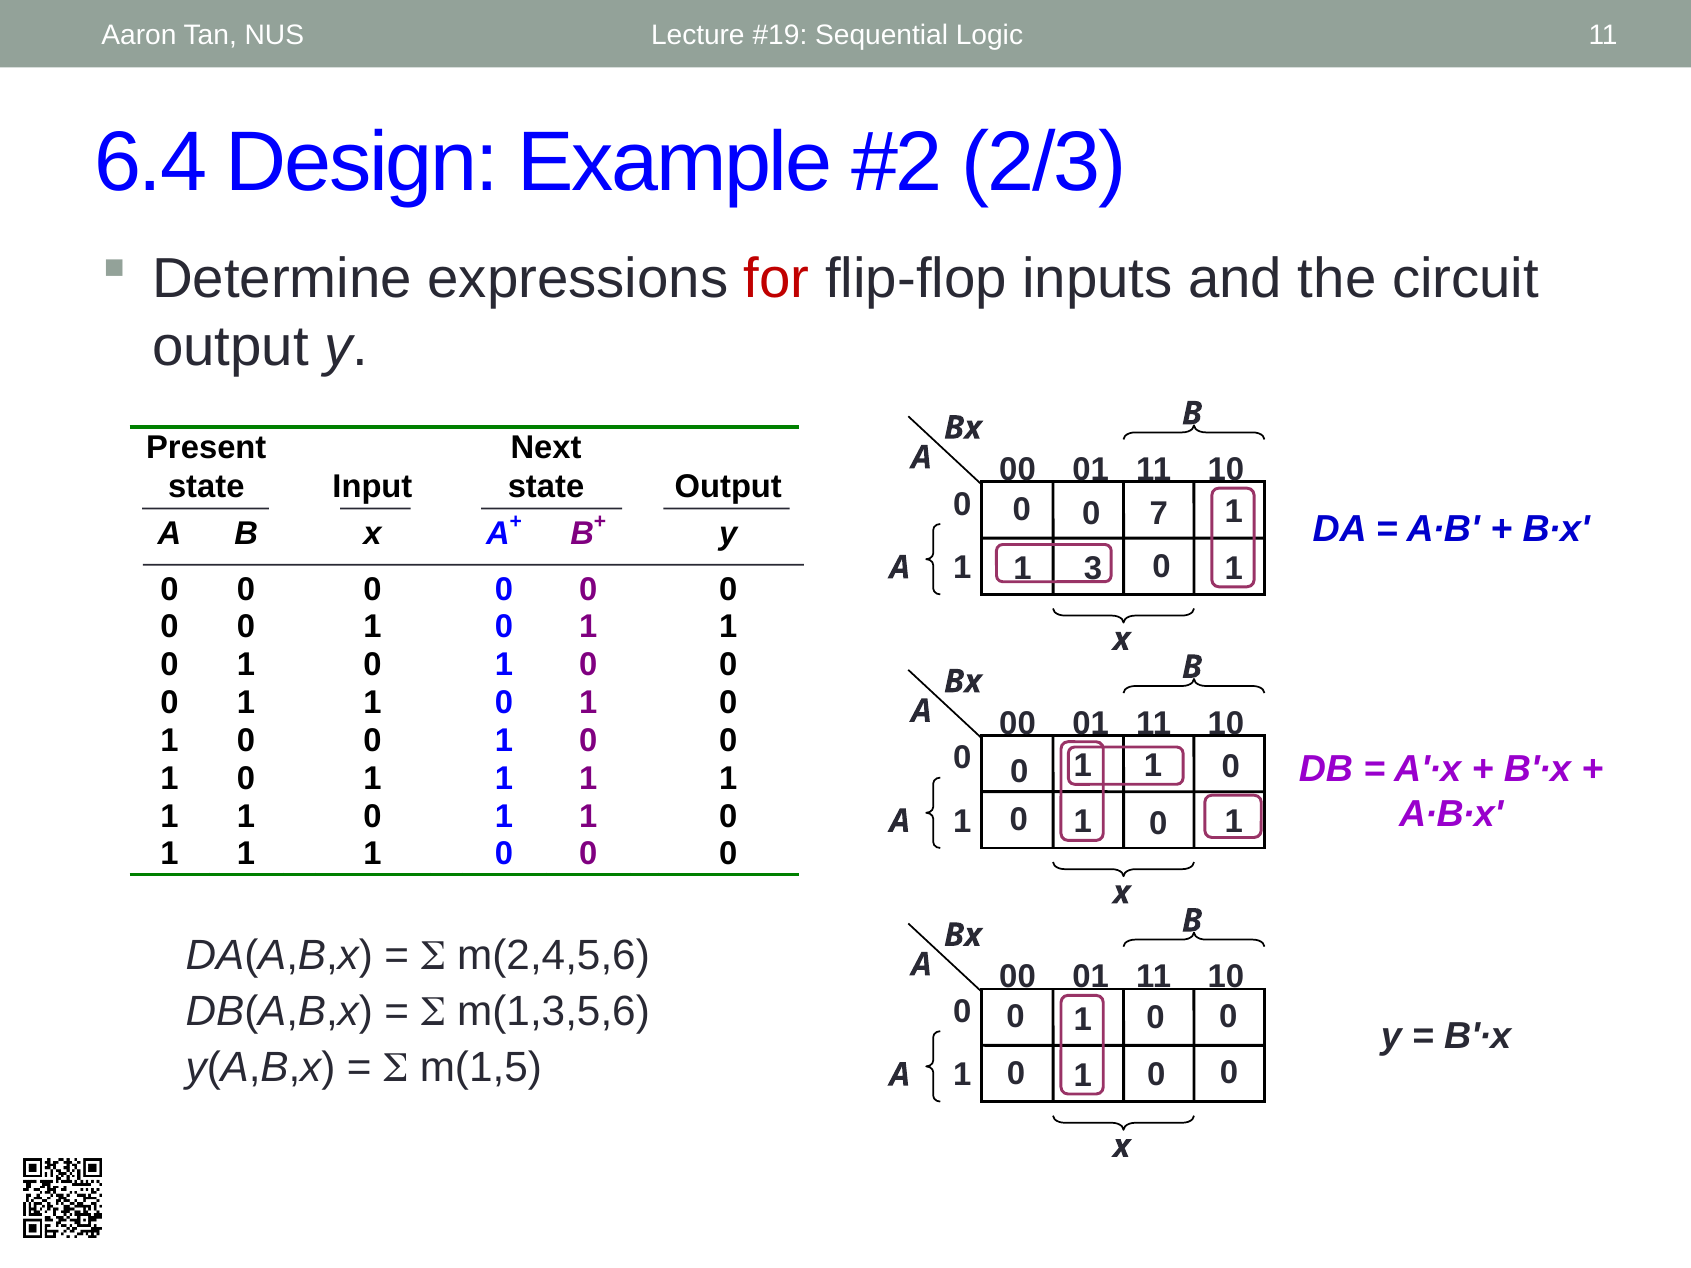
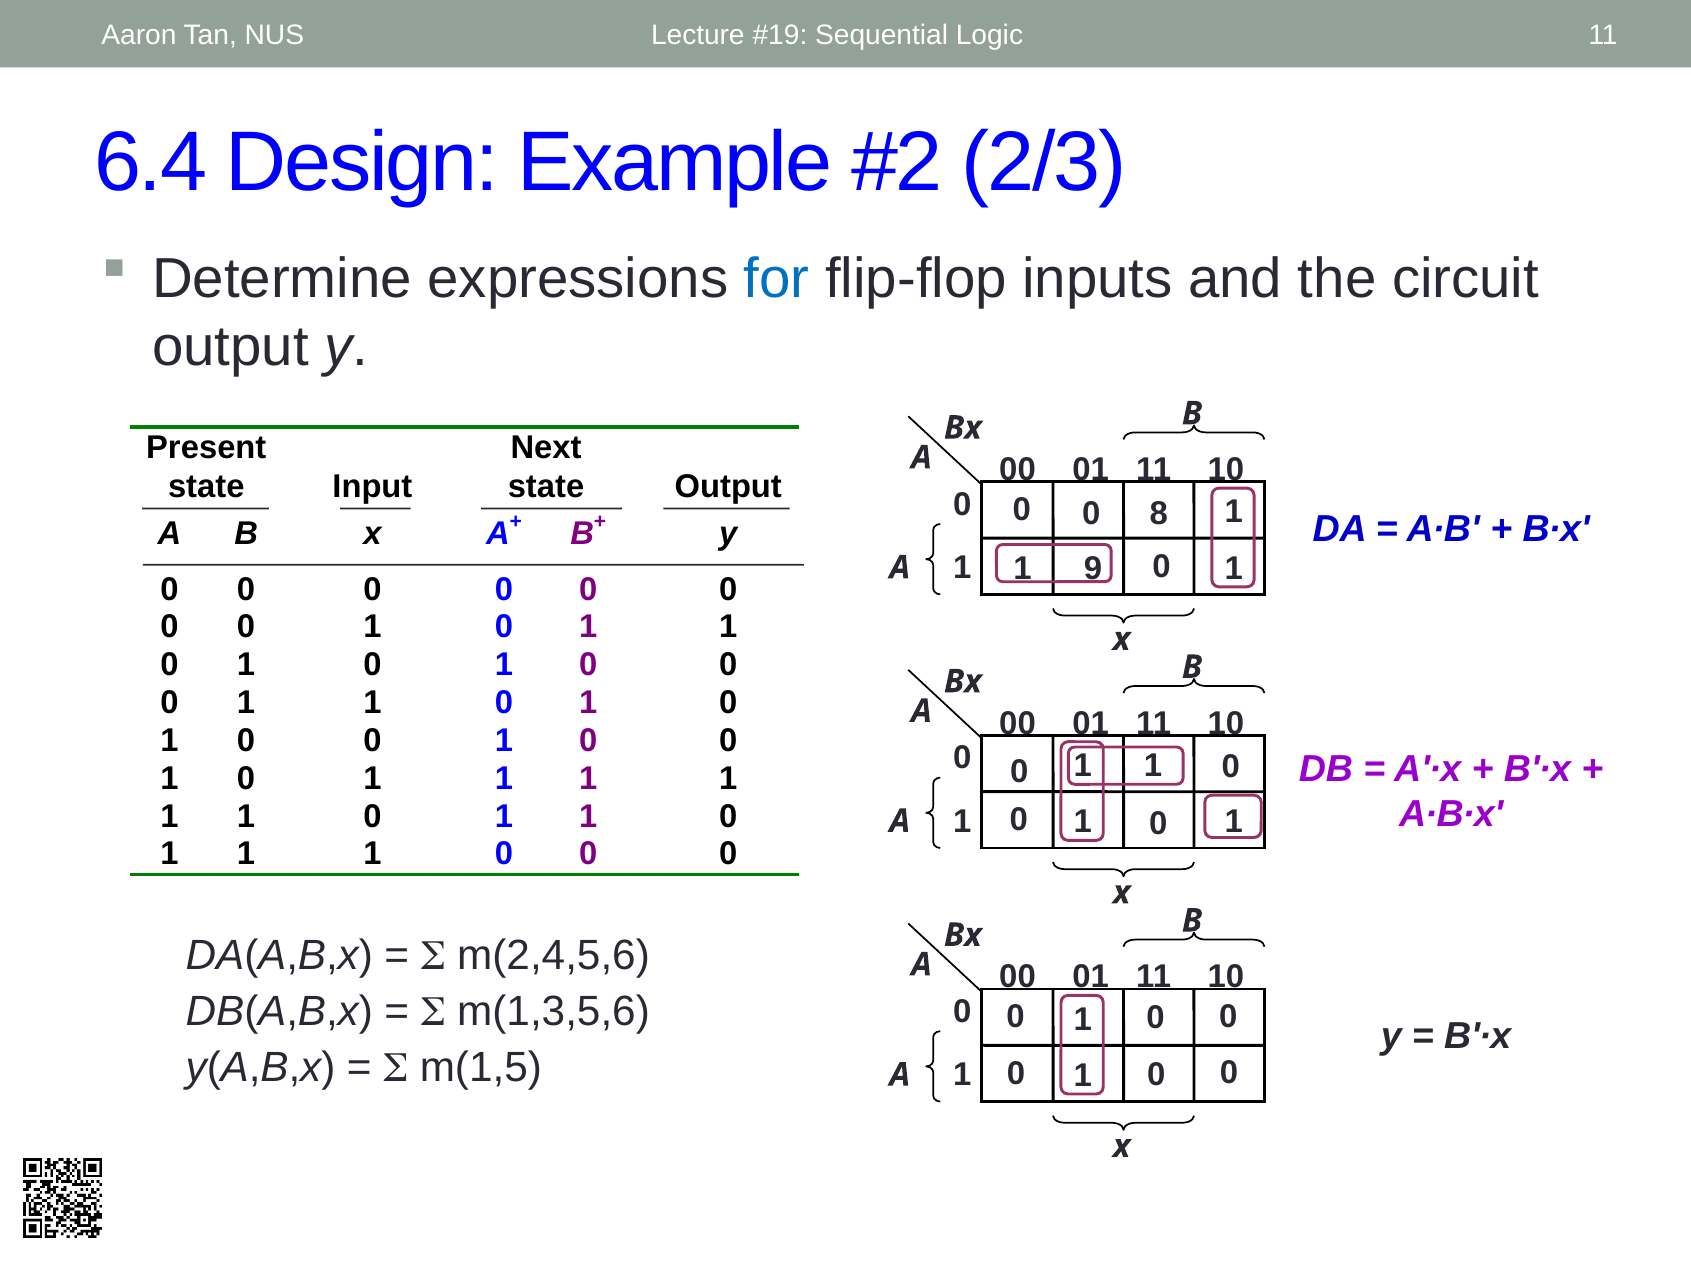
for colour: red -> blue
7: 7 -> 8
3: 3 -> 9
